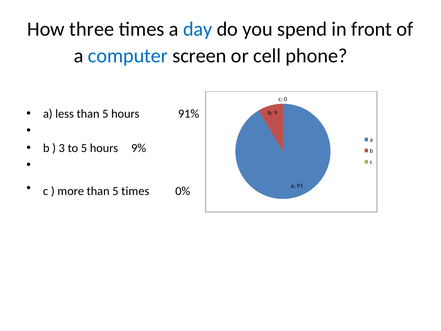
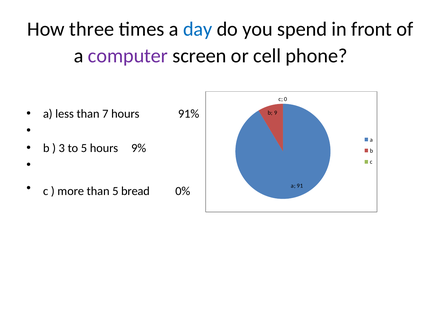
computer colour: blue -> purple
less than 5: 5 -> 7
5 times: times -> bread
